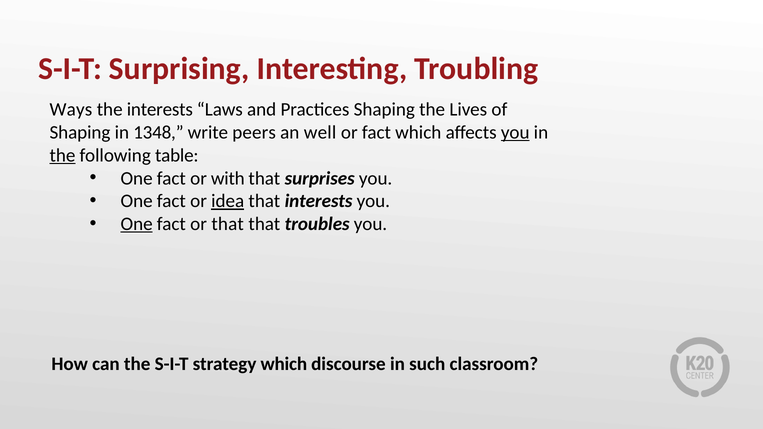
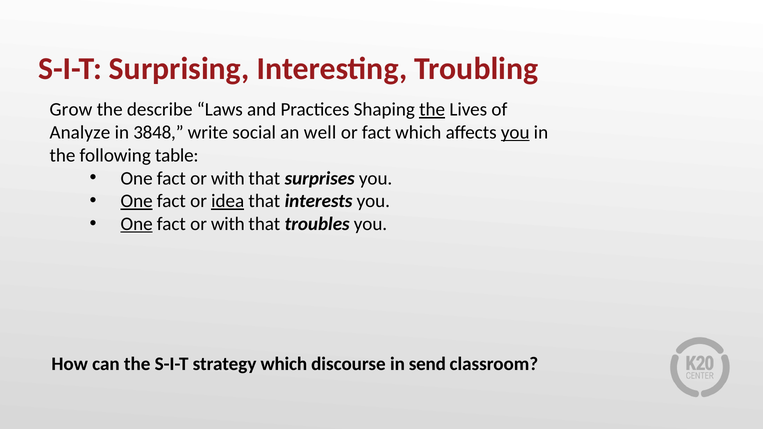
Ways: Ways -> Grow
the interests: interests -> describe
the at (432, 110) underline: none -> present
Shaping at (80, 133): Shaping -> Analyze
1348: 1348 -> 3848
peers: peers -> social
the at (62, 155) underline: present -> none
One at (137, 201) underline: none -> present
that at (228, 224): that -> with
such: such -> send
